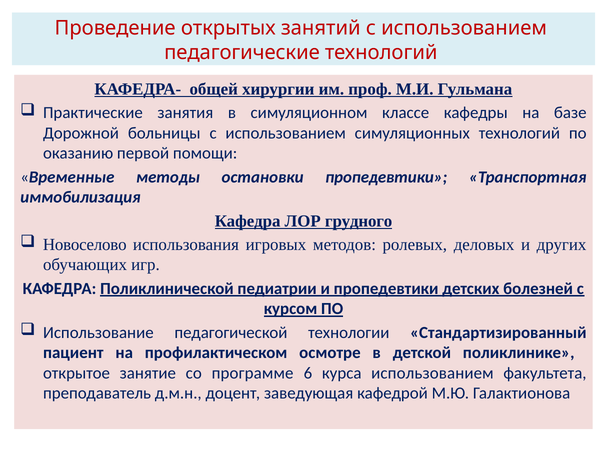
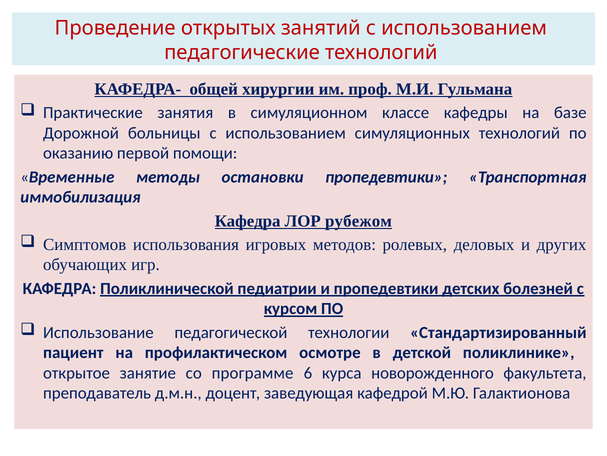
грудного: грудного -> рубежом
Новоселово: Новоселово -> Симптомов
курса использованием: использованием -> новорожденного
